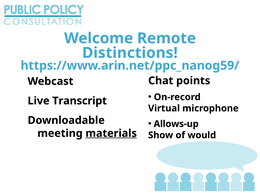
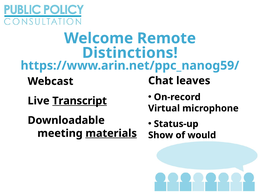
points: points -> leaves
Transcript underline: none -> present
Allows-up: Allows-up -> Status-up
